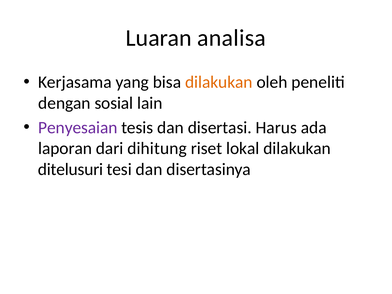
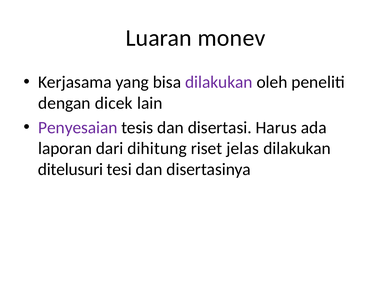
analisa: analisa -> monev
dilakukan at (219, 82) colour: orange -> purple
sosial: sosial -> dicek
lokal: lokal -> jelas
